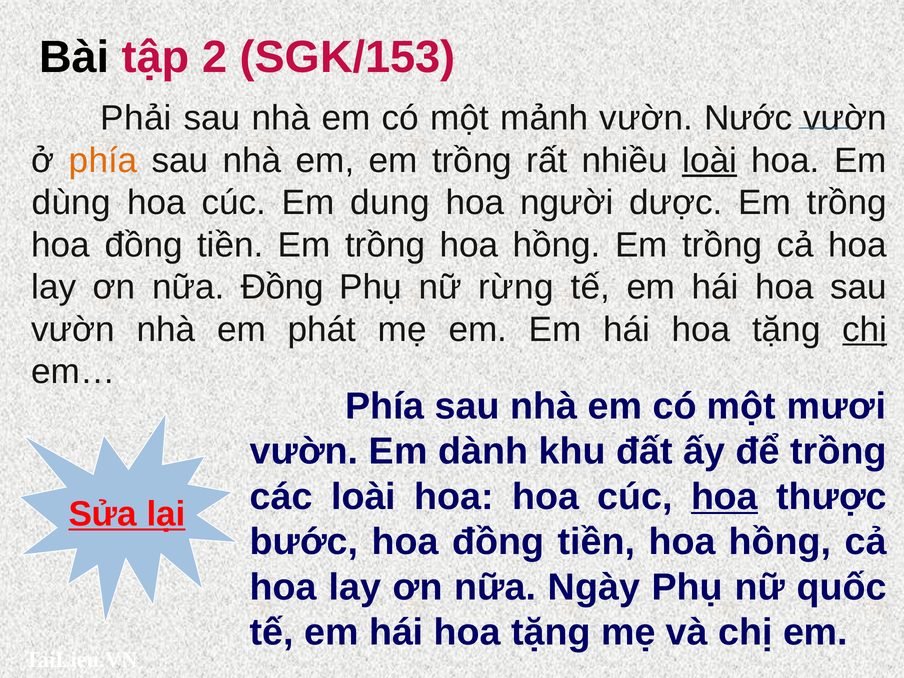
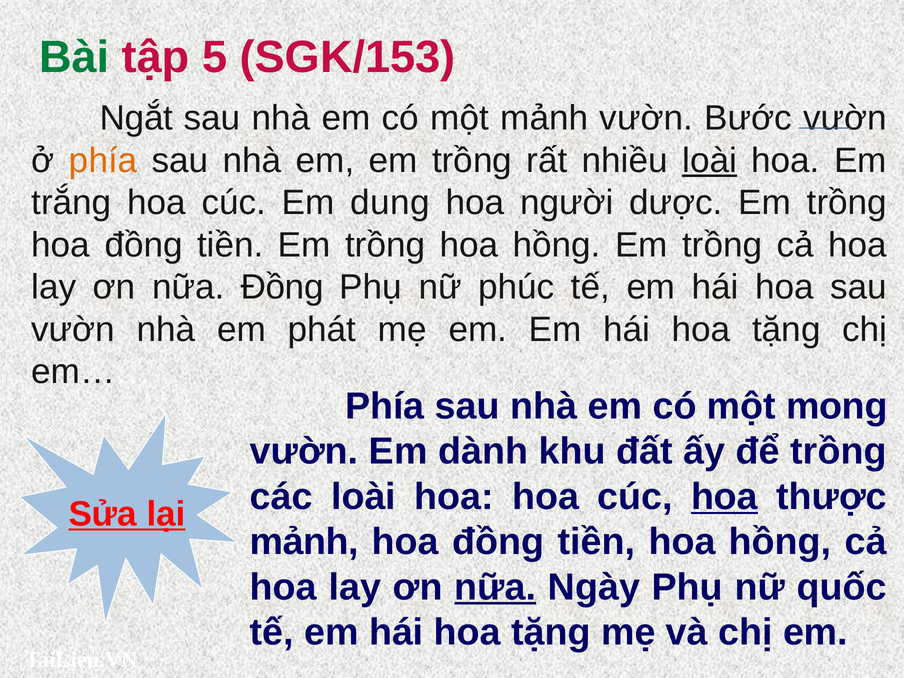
Bài colour: black -> green
2: 2 -> 5
Phải: Phải -> Ngắt
Nước: Nước -> Bước
dùng: dùng -> trắng
rừng: rừng -> phúc
chị at (865, 329) underline: present -> none
mươi: mươi -> mong
bước at (304, 542): bước -> mảnh
nữa at (495, 587) underline: none -> present
